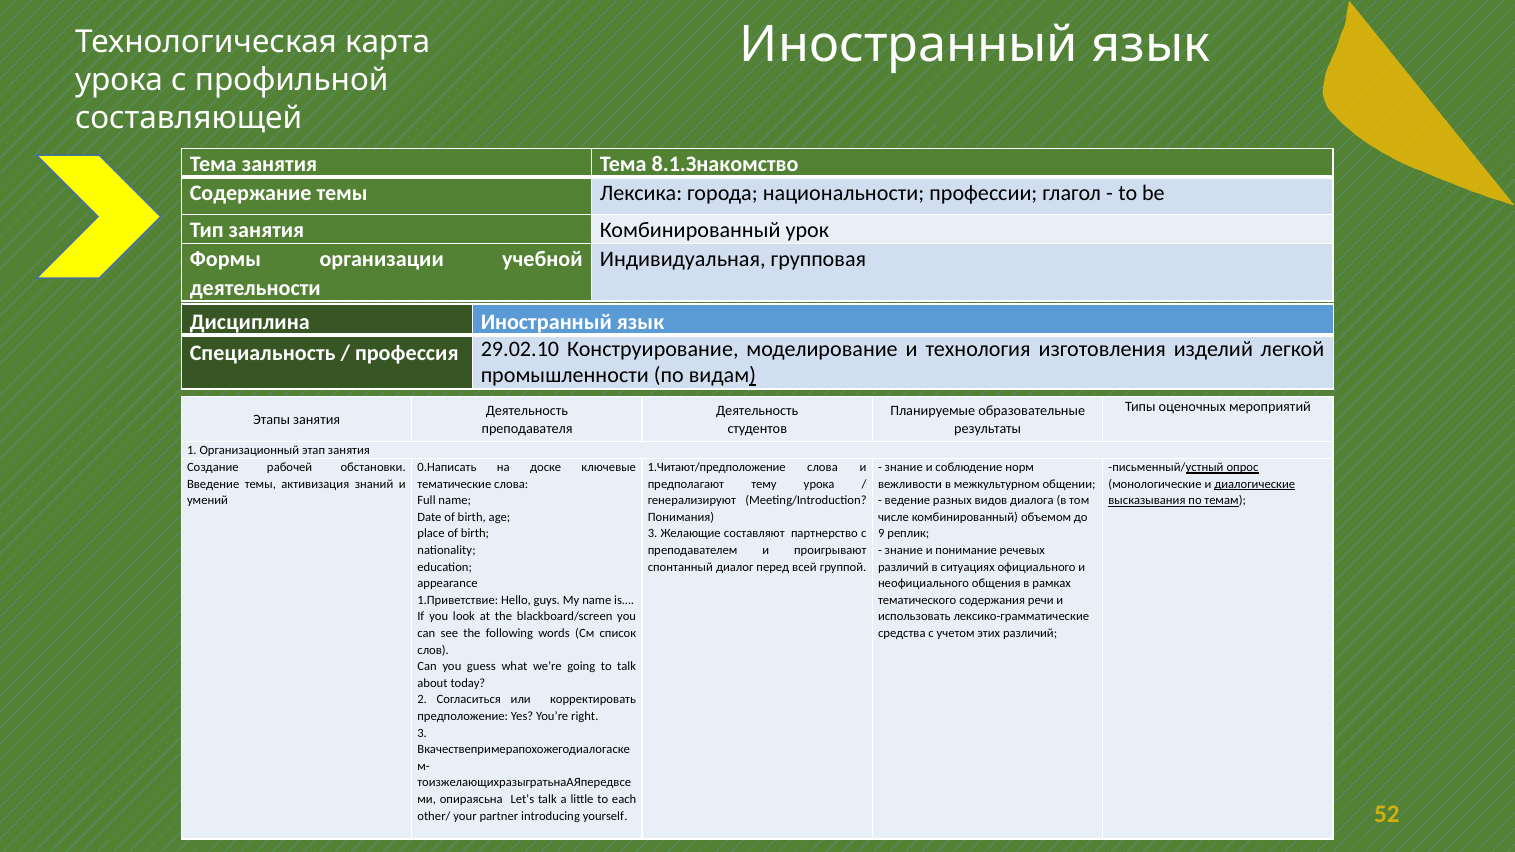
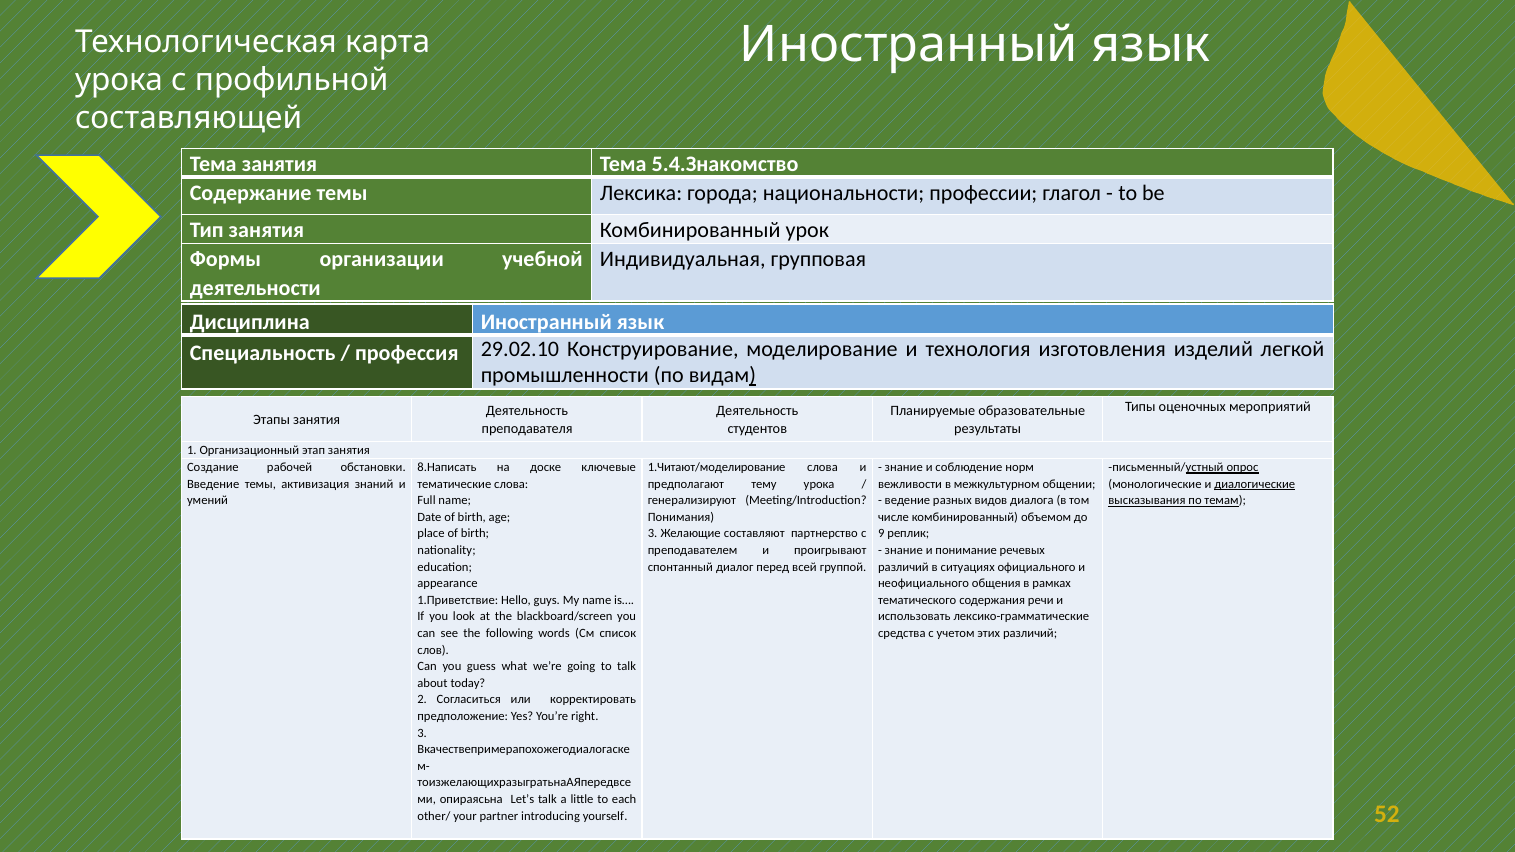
8.1.Знакомство: 8.1.Знакомство -> 5.4.Знакомство
0.Написать: 0.Написать -> 8.Написать
1.Читают/предположение: 1.Читают/предположение -> 1.Читают/моделирование
